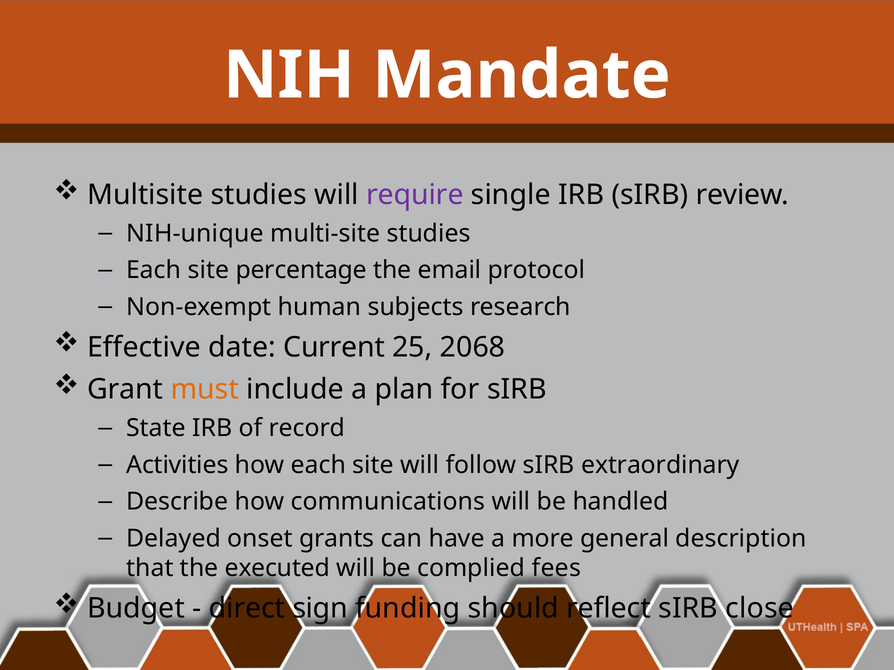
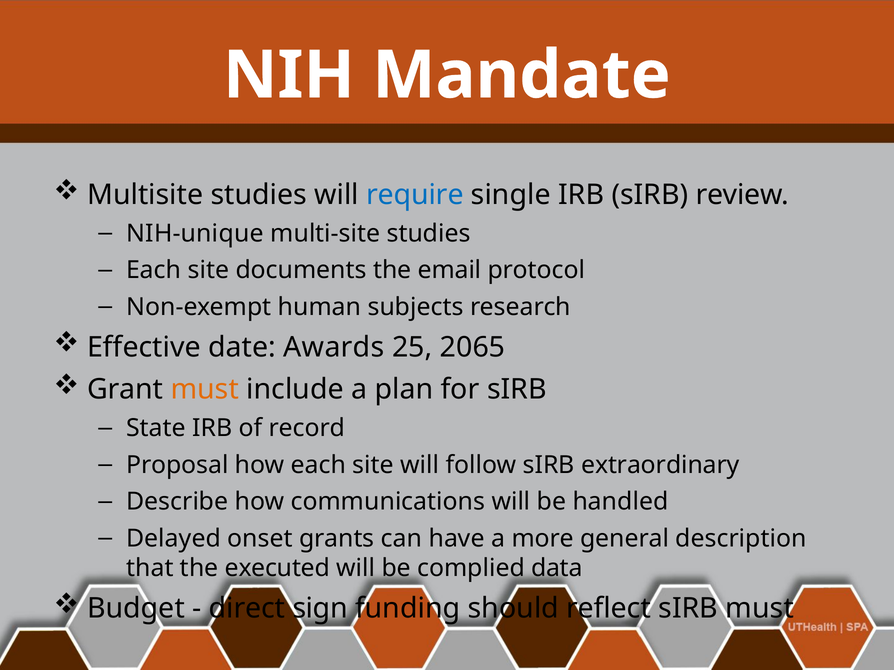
require colour: purple -> blue
percentage: percentage -> documents
Current: Current -> Awards
2068: 2068 -> 2065
Activities: Activities -> Proposal
fees: fees -> data
sIRB close: close -> must
